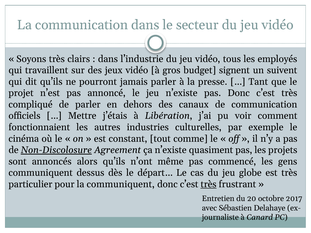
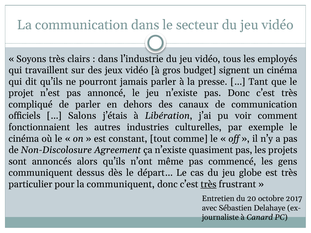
un suivent: suivent -> cinéma
Mettre: Mettre -> Salons
Non-Discolosure underline: present -> none
